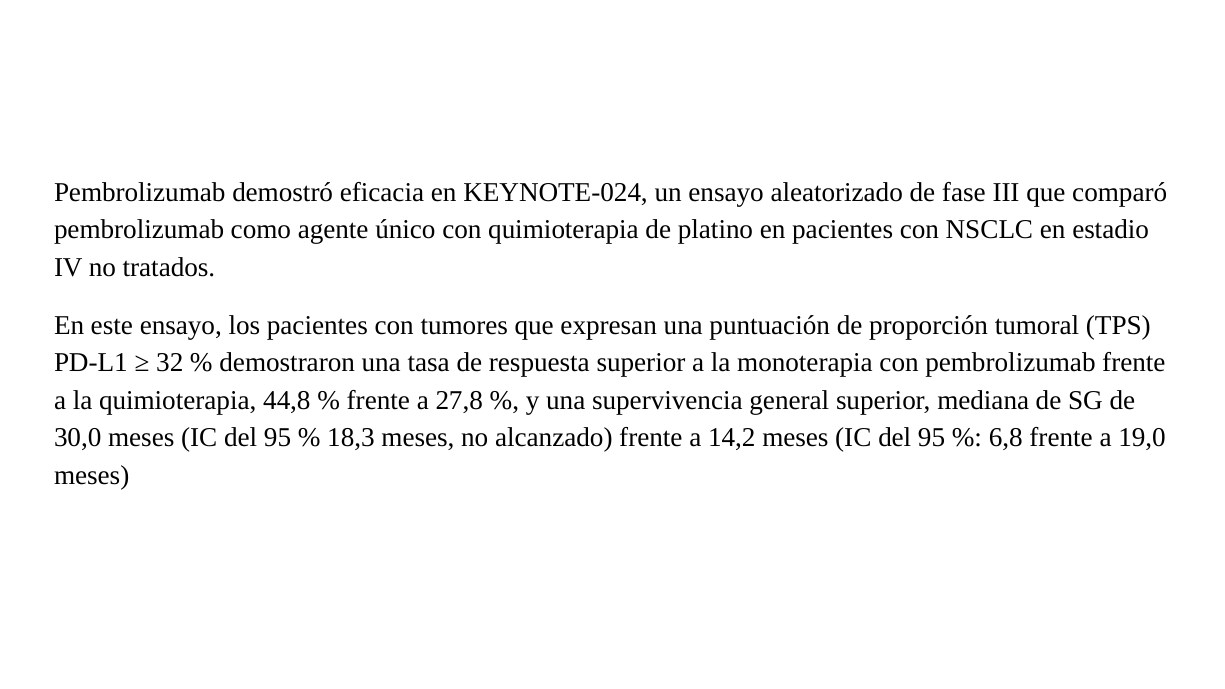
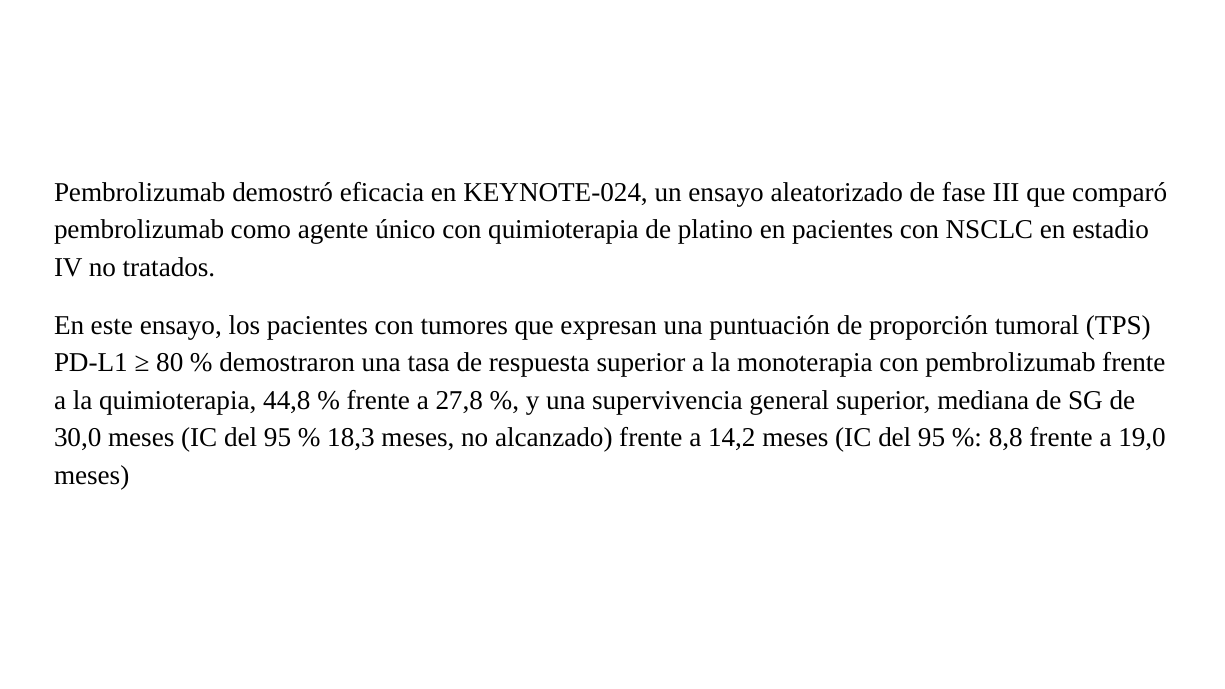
32: 32 -> 80
6,8: 6,8 -> 8,8
